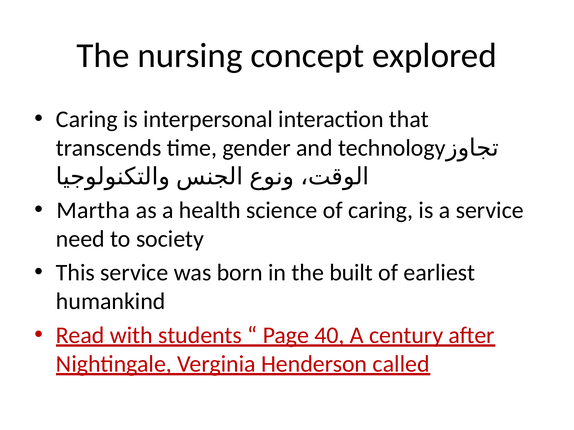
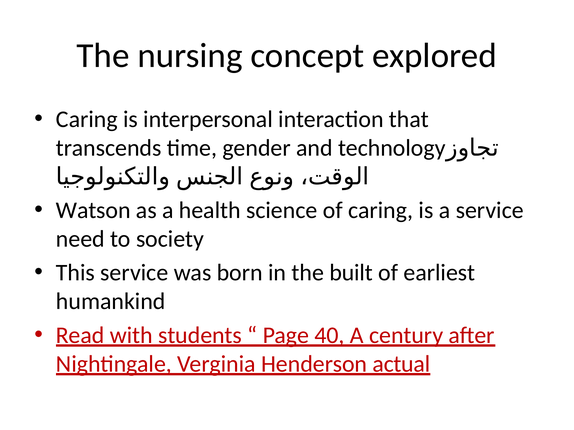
Martha: Martha -> Watson
called: called -> actual
